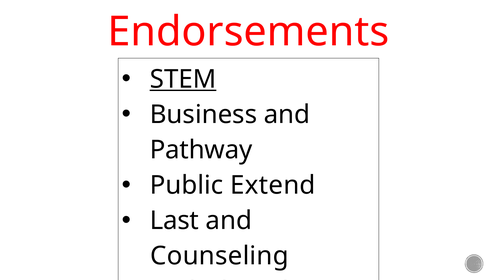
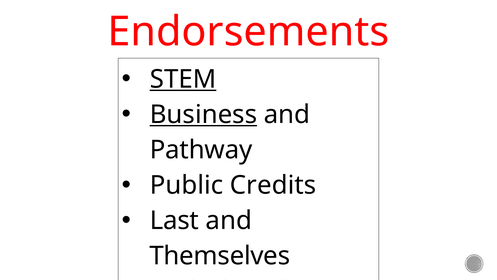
Business underline: none -> present
Extend: Extend -> Credits
Counseling: Counseling -> Themselves
